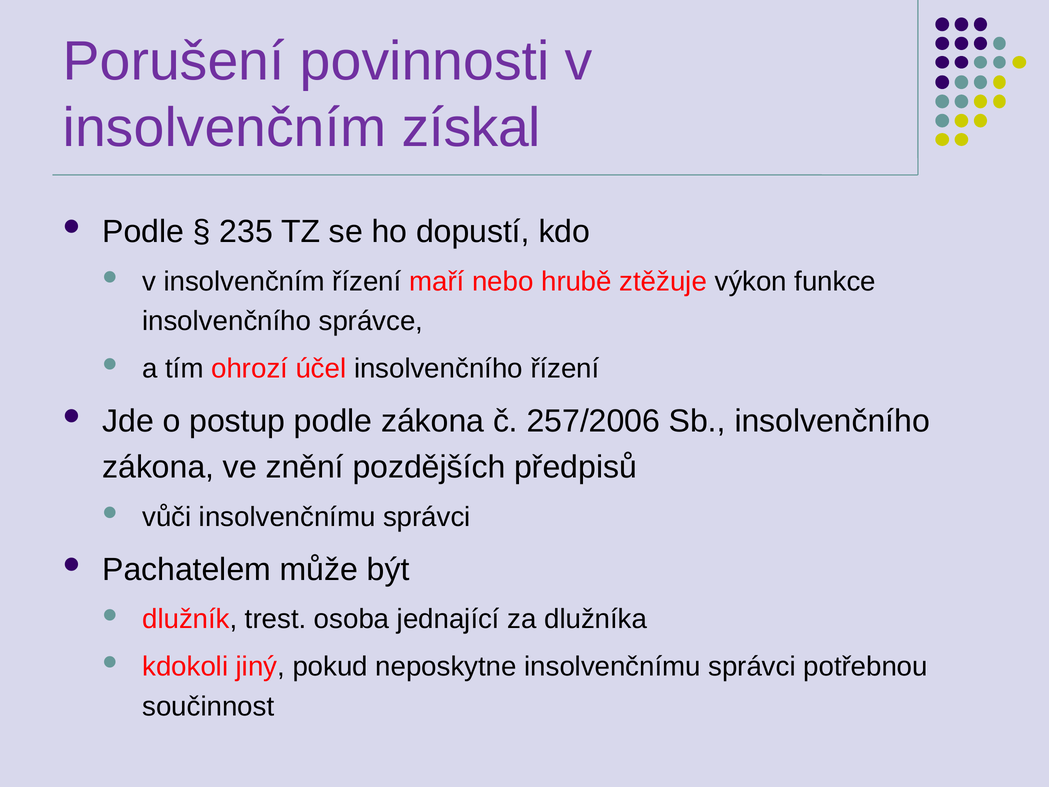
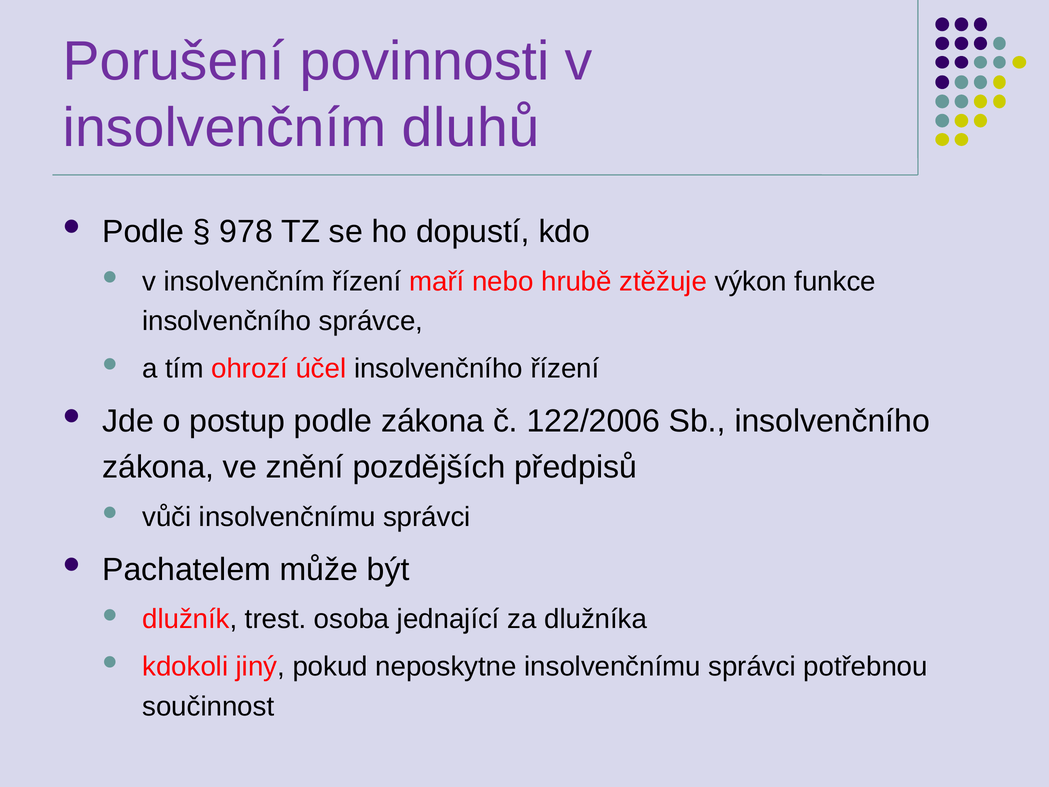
získal: získal -> dluhů
235: 235 -> 978
257/2006: 257/2006 -> 122/2006
